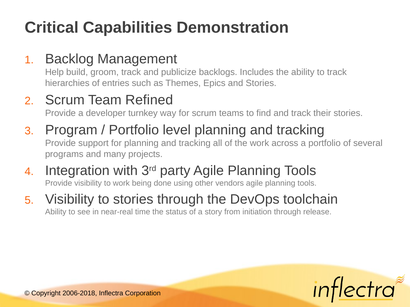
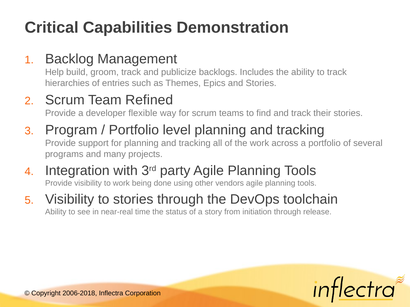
turnkey: turnkey -> flexible
